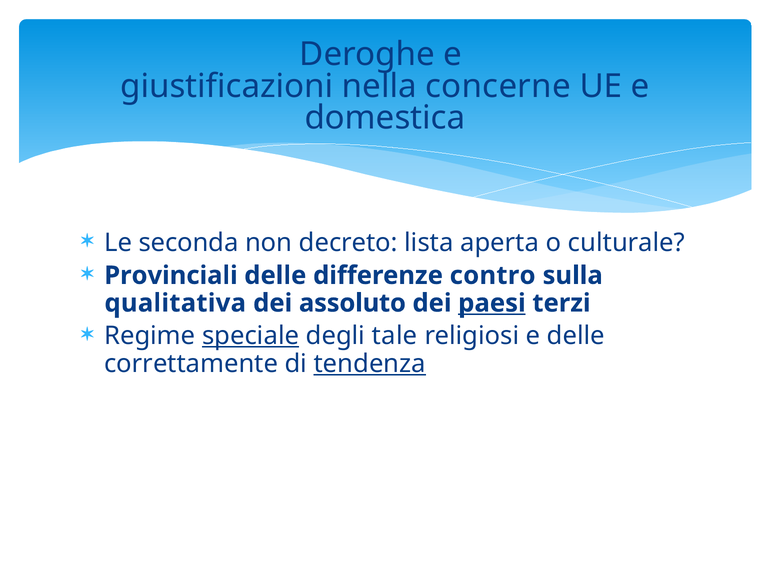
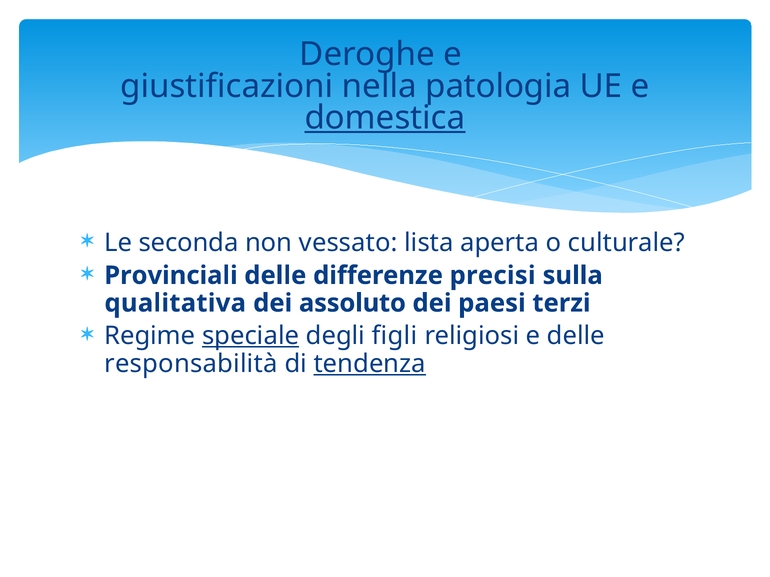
concerne: concerne -> patologia
domestica underline: none -> present
decreto: decreto -> vessato
contro: contro -> precisi
paesi underline: present -> none
tale: tale -> figli
correttamente: correttamente -> responsabilità
